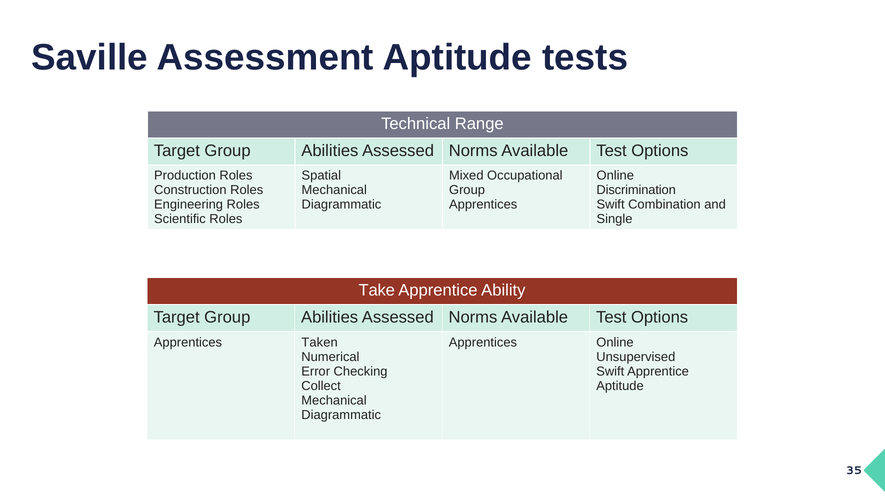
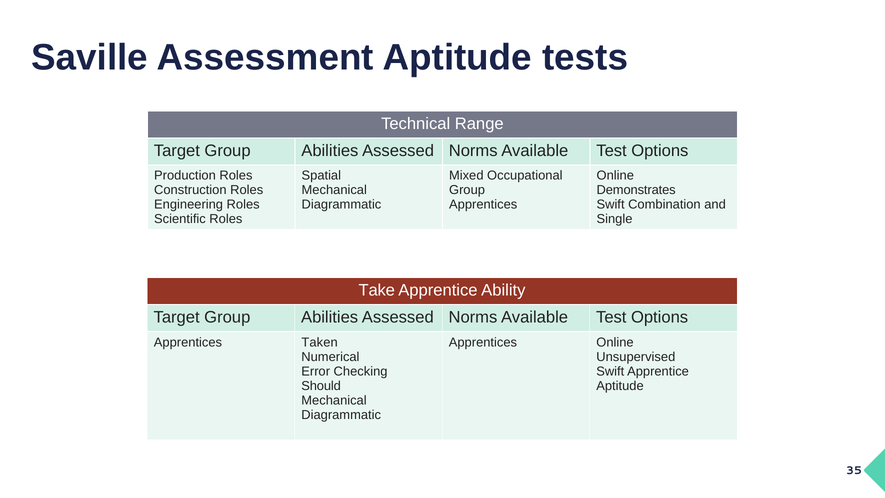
Discrimination: Discrimination -> Demonstrates
Collect: Collect -> Should
